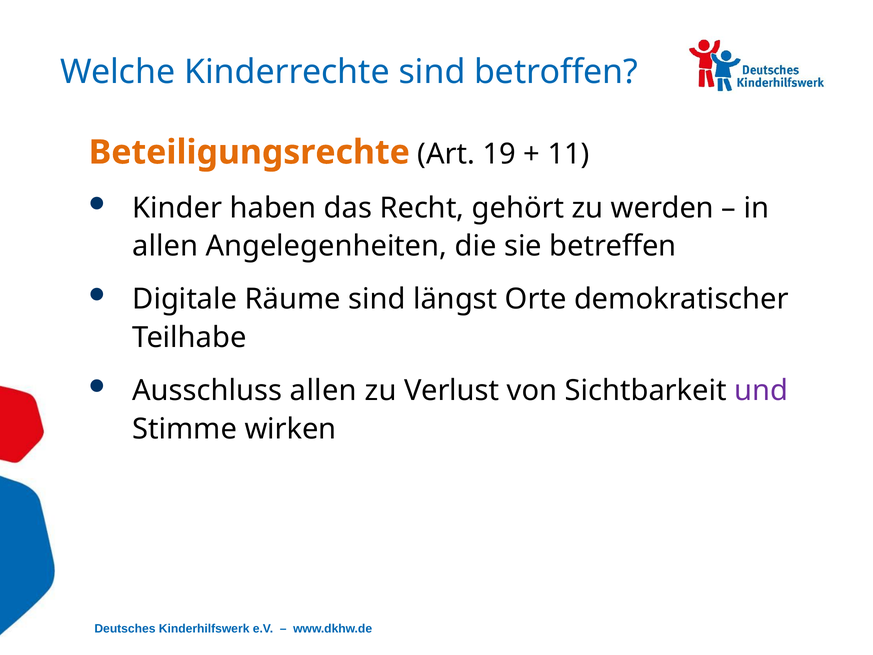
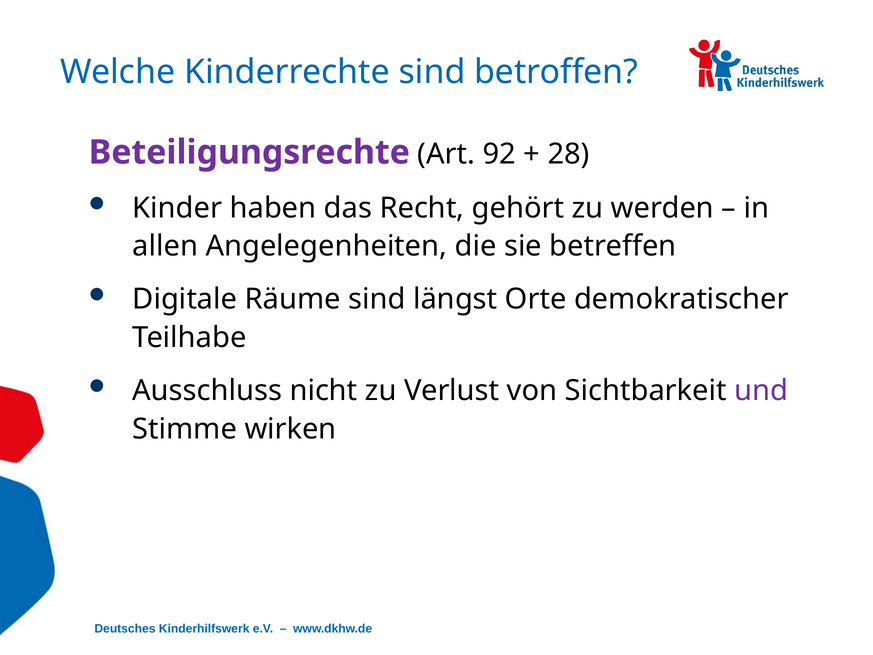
Beteiligungsrechte colour: orange -> purple
19: 19 -> 92
11: 11 -> 28
Ausschluss allen: allen -> nicht
